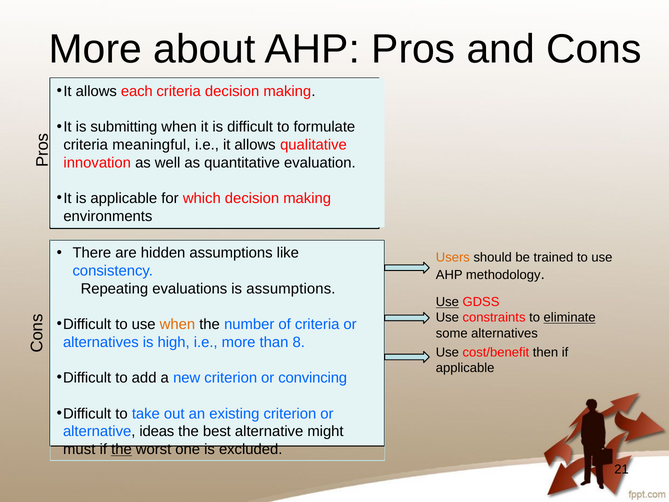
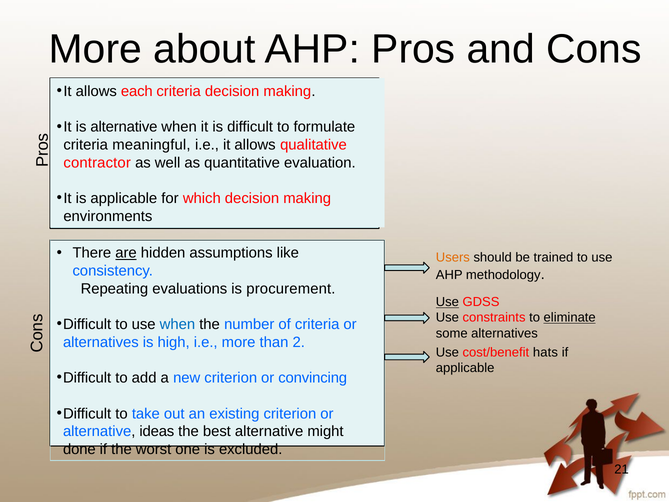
is submitting: submitting -> alternative
innovation: innovation -> contractor
are underline: none -> present
is assumptions: assumptions -> procurement
when at (177, 324) colour: orange -> blue
8: 8 -> 2
then: then -> hats
must: must -> done
the at (121, 449) underline: present -> none
